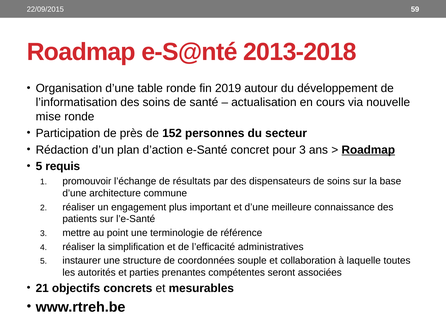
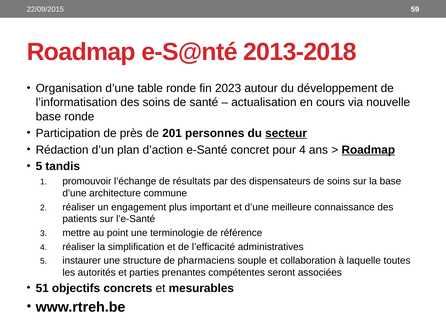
2019: 2019 -> 2023
mise at (48, 116): mise -> base
152: 152 -> 201
secteur underline: none -> present
pour 3: 3 -> 4
requis: requis -> tandis
coordonnées: coordonnées -> pharmaciens
21: 21 -> 51
